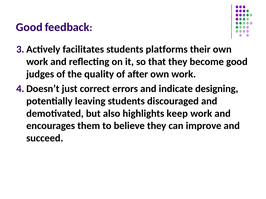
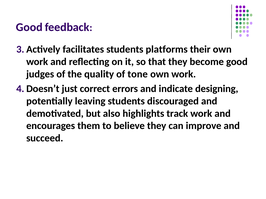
after: after -> tone
keep: keep -> track
